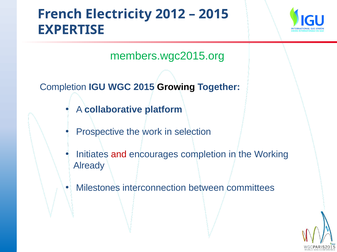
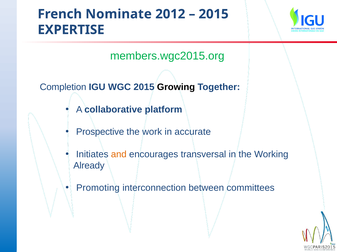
Electricity: Electricity -> Nominate
selection: selection -> accurate
and colour: red -> orange
encourages completion: completion -> transversal
Milestones: Milestones -> Promoting
